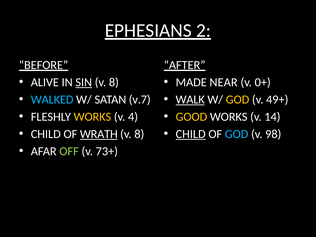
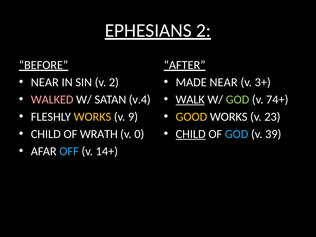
ALIVE at (45, 82): ALIVE -> NEAR
SIN underline: present -> none
8 at (114, 82): 8 -> 2
0+: 0+ -> 3+
WALKED colour: light blue -> pink
v.7: v.7 -> v.4
GOD at (238, 100) colour: yellow -> light green
49+: 49+ -> 74+
4: 4 -> 9
14: 14 -> 23
WRATH underline: present -> none
8 at (139, 134): 8 -> 0
98: 98 -> 39
OFF colour: light green -> light blue
73+: 73+ -> 14+
